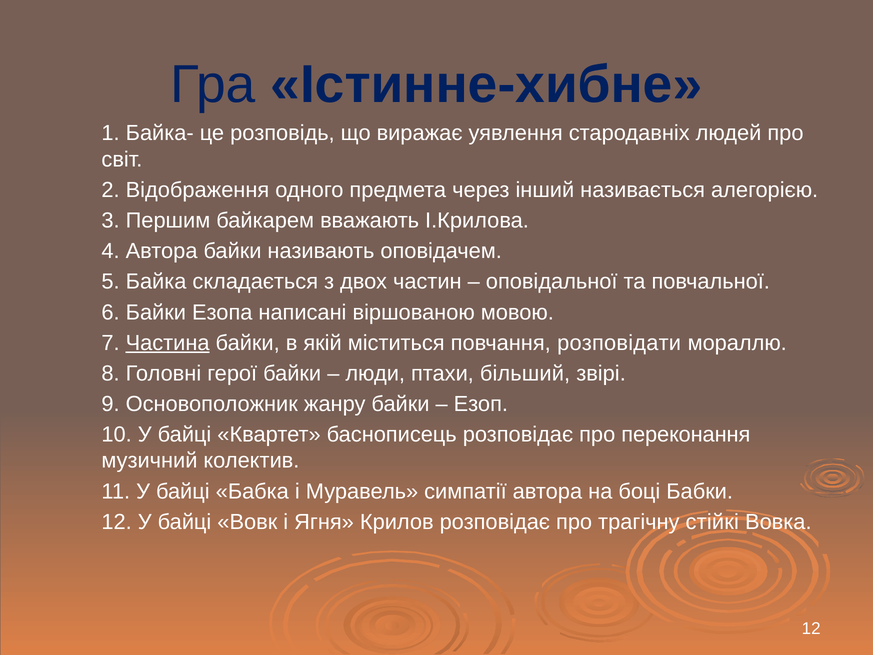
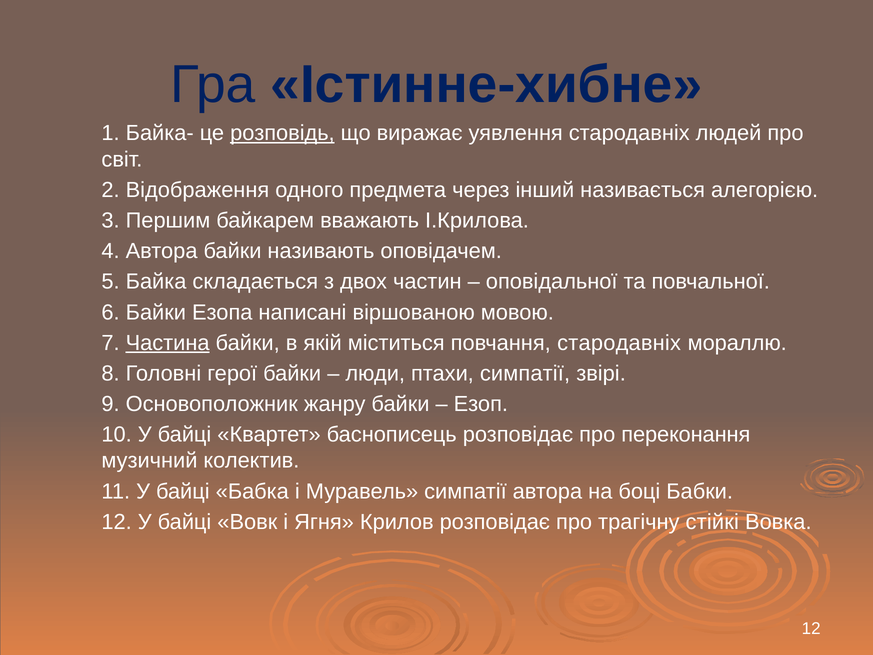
розповідь underline: none -> present
повчання розповідати: розповідати -> стародавніх
птахи більший: більший -> симпатії
